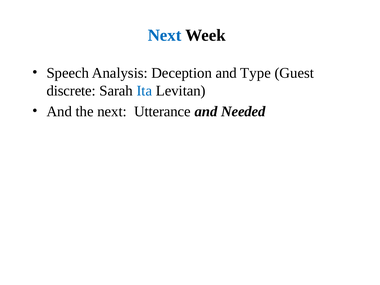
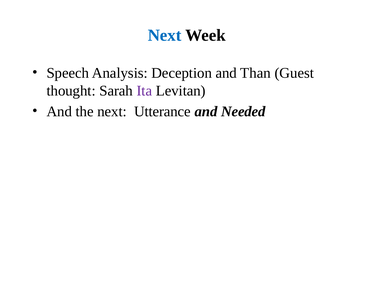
Type: Type -> Than
discrete: discrete -> thought
Ita colour: blue -> purple
